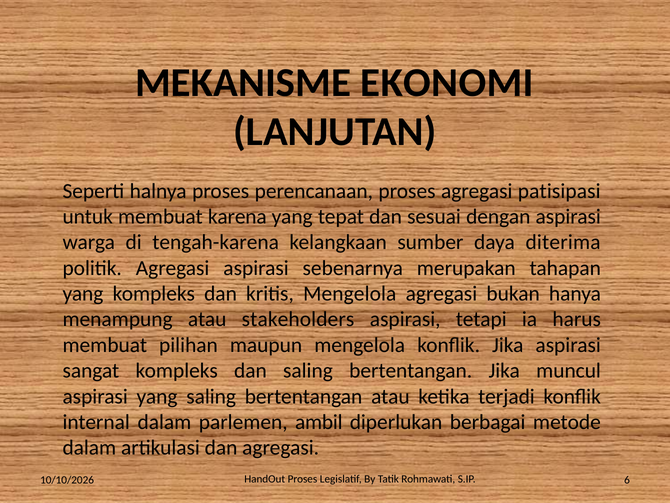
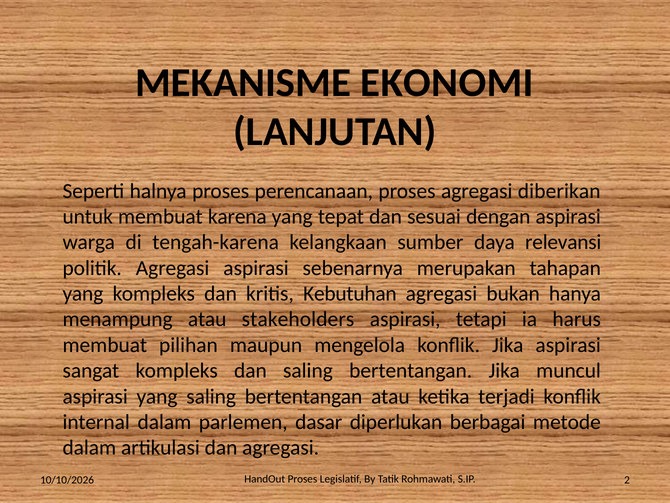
patisipasi: patisipasi -> diberikan
diterima: diterima -> relevansi
kritis Mengelola: Mengelola -> Kebutuhan
ambil: ambil -> dasar
6: 6 -> 2
